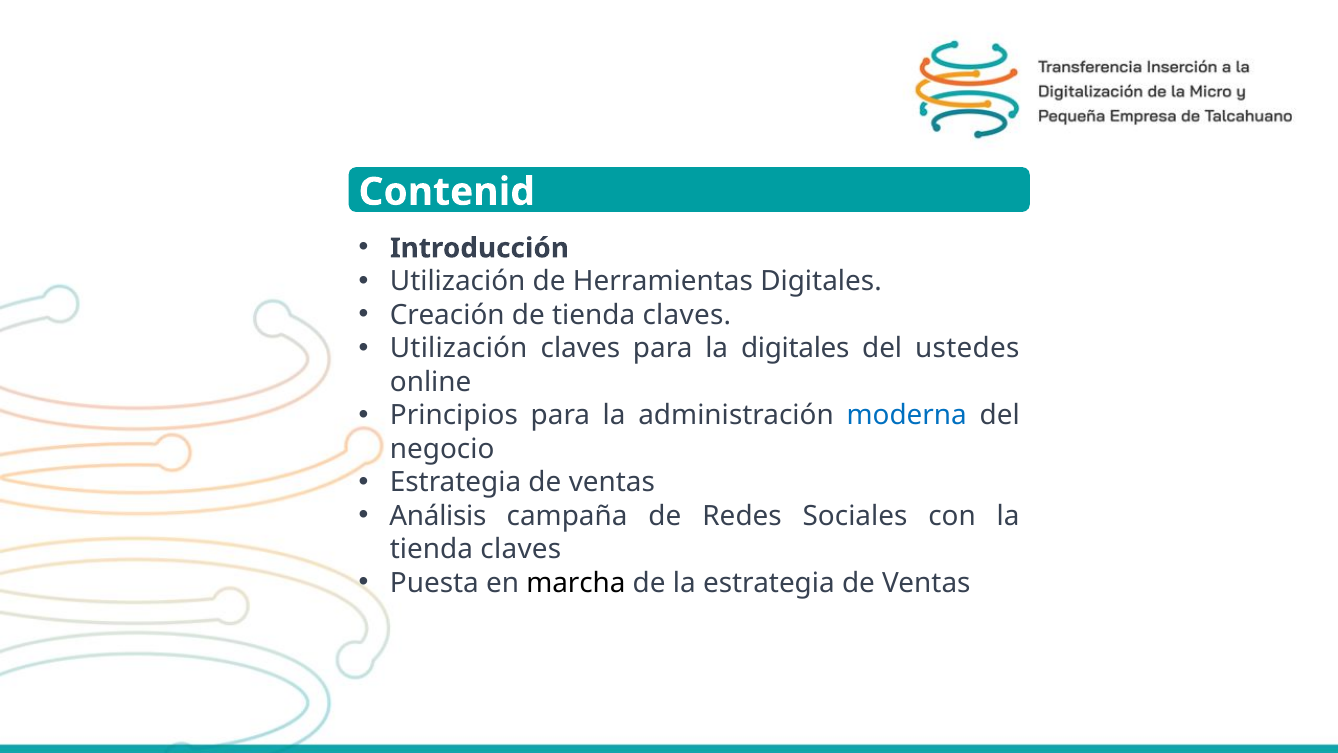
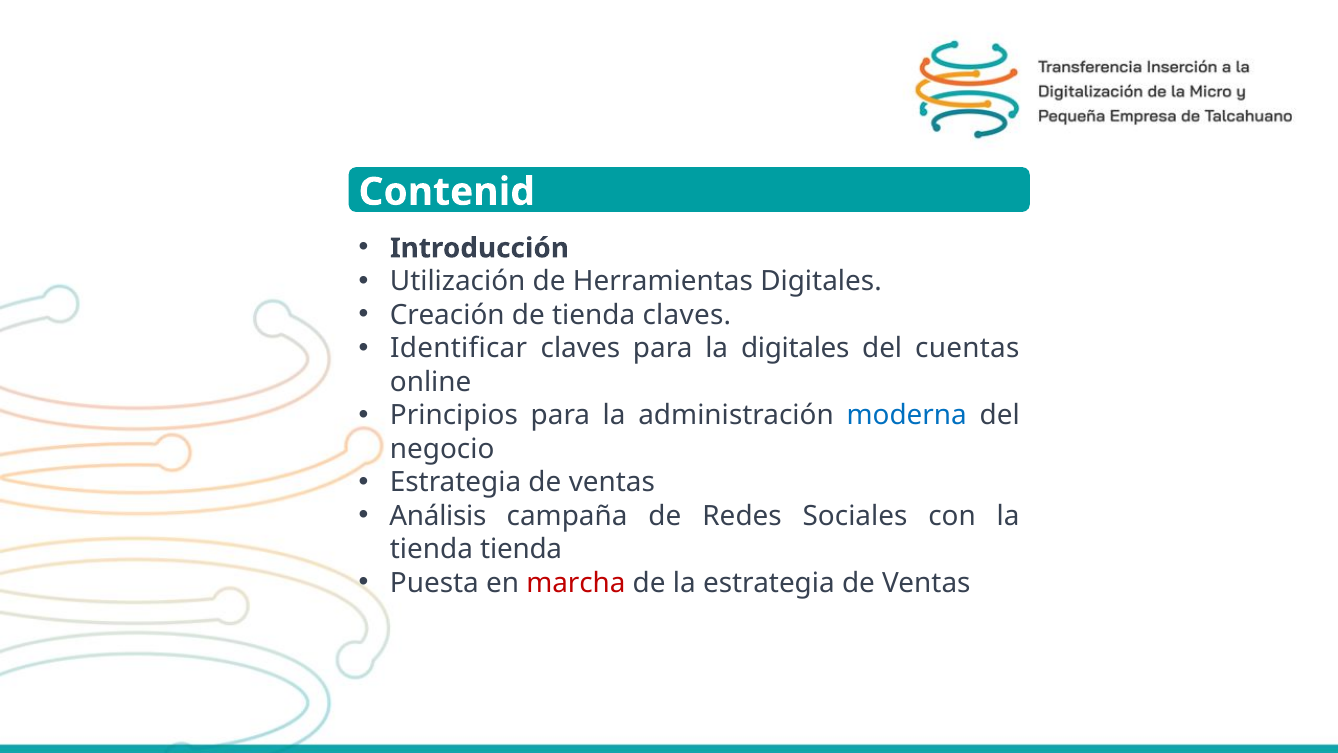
Utilización at (459, 348): Utilización -> Identificar
ustedes: ustedes -> cuentas
claves at (521, 549): claves -> tienda
marcha colour: black -> red
